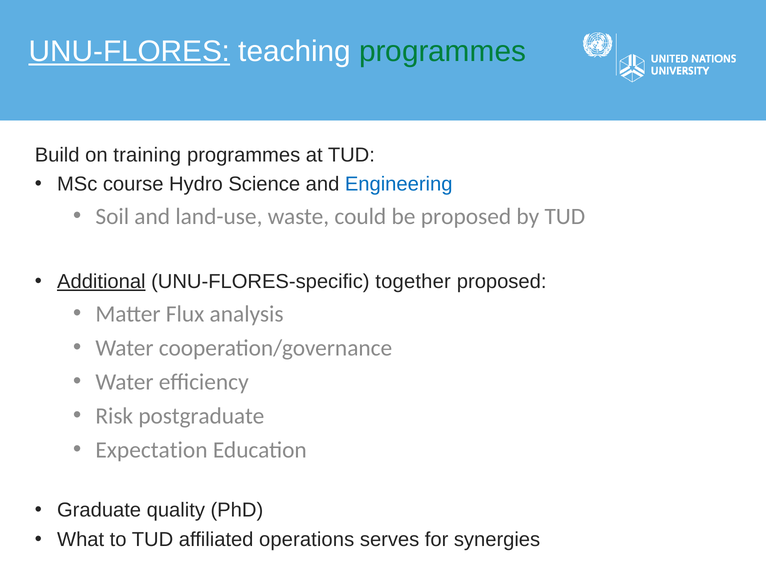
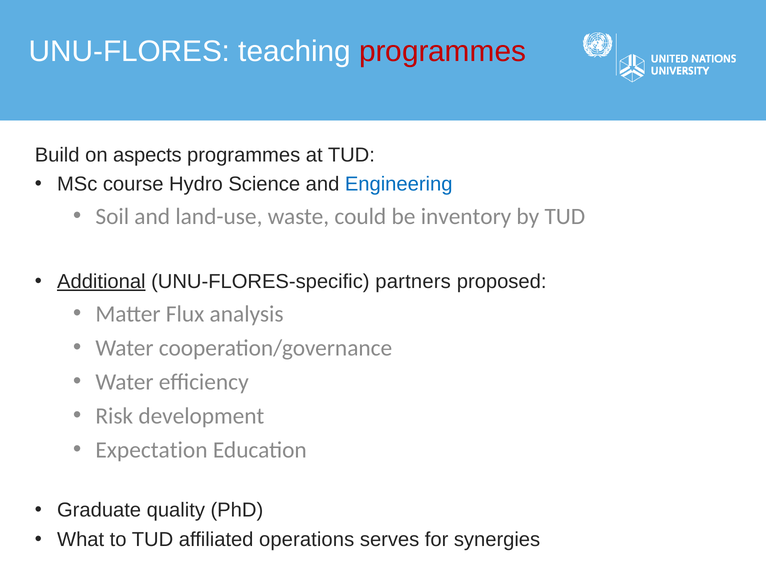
UNU-FLORES underline: present -> none
programmes at (443, 52) colour: green -> red
training: training -> aspects
be proposed: proposed -> inventory
together: together -> partners
postgraduate: postgraduate -> development
